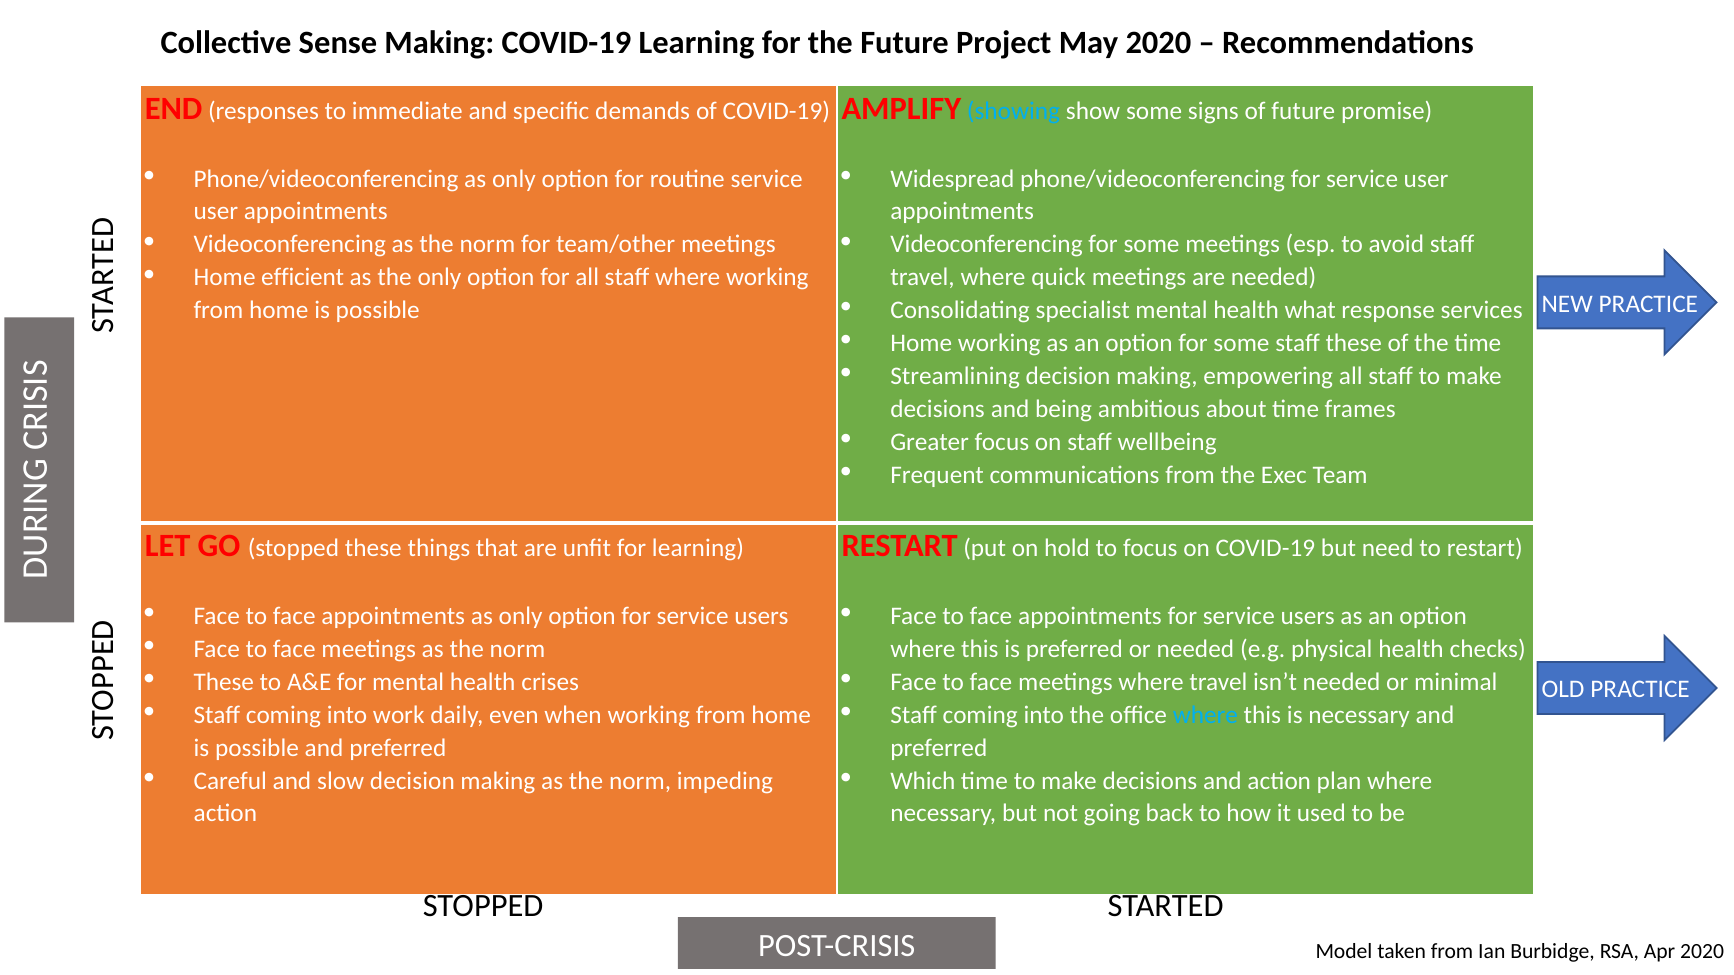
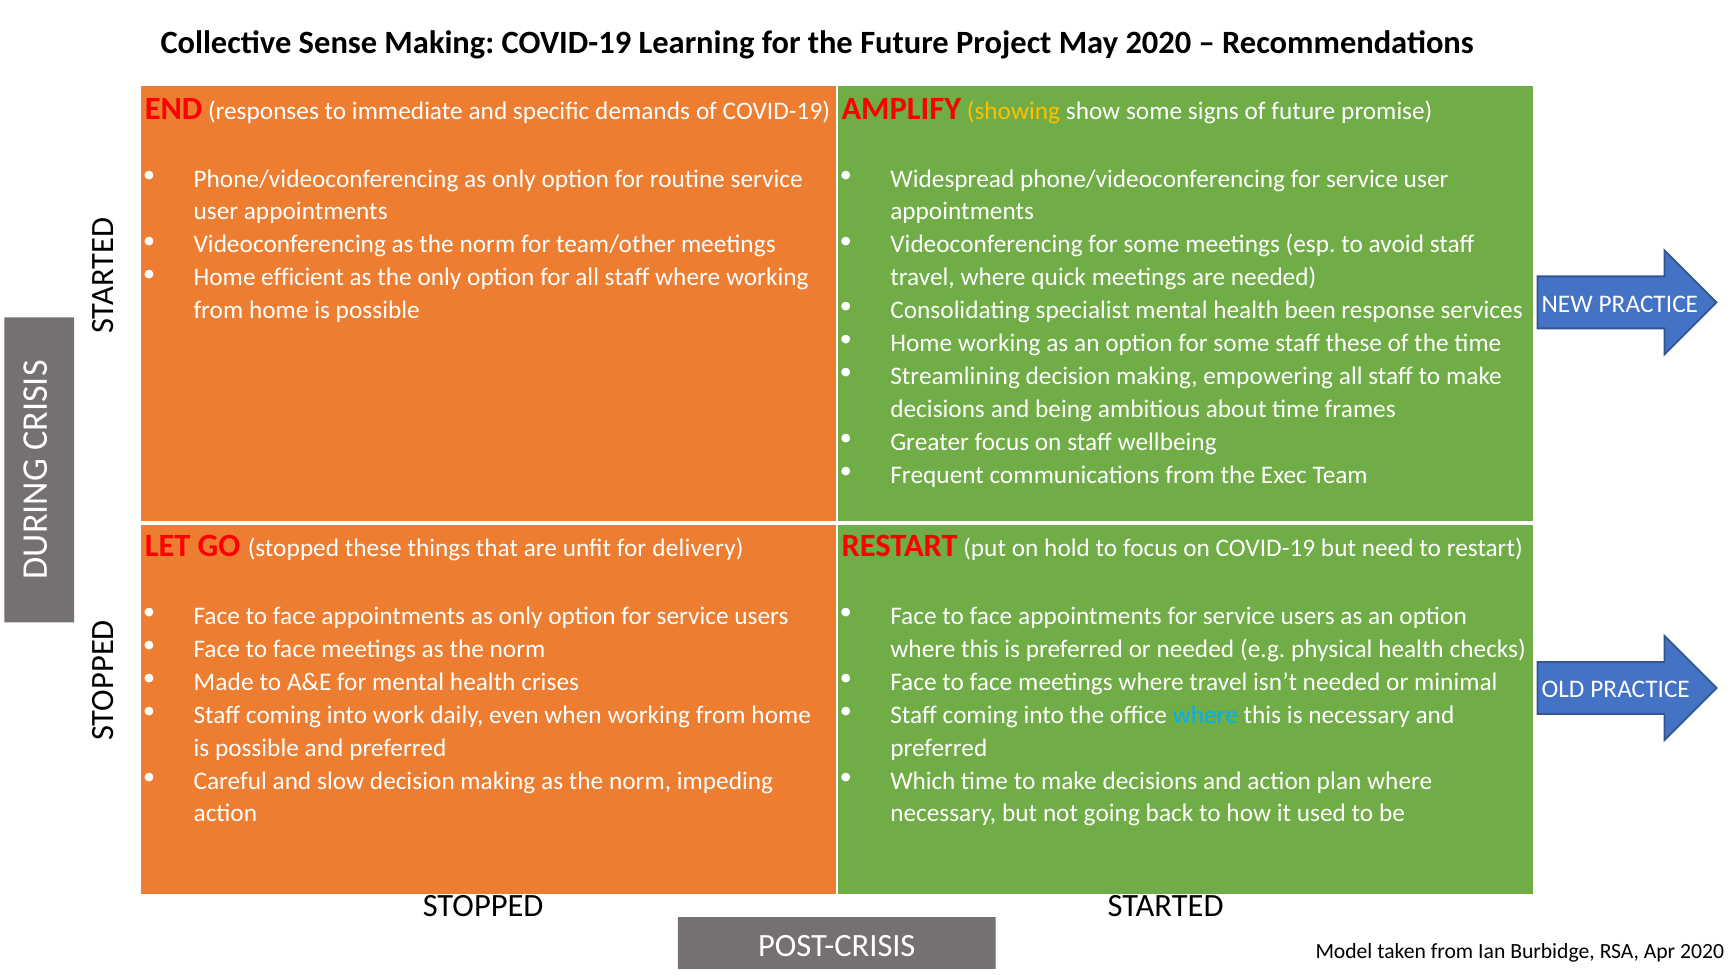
showing colour: light blue -> yellow
what: what -> been
for learning: learning -> delivery
These at (224, 682): These -> Made
